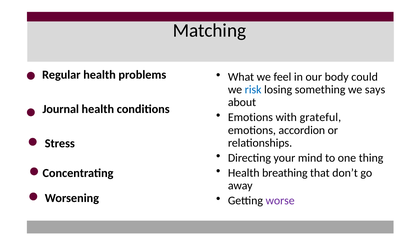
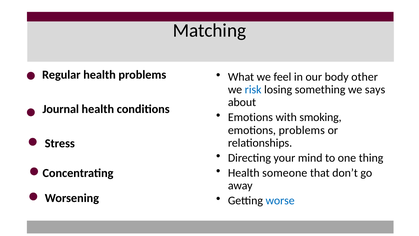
could: could -> other
grateful: grateful -> smoking
emotions accordion: accordion -> problems
breathing: breathing -> someone
worse colour: purple -> blue
